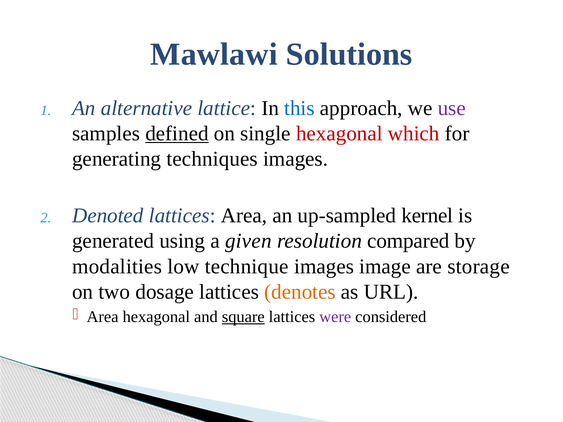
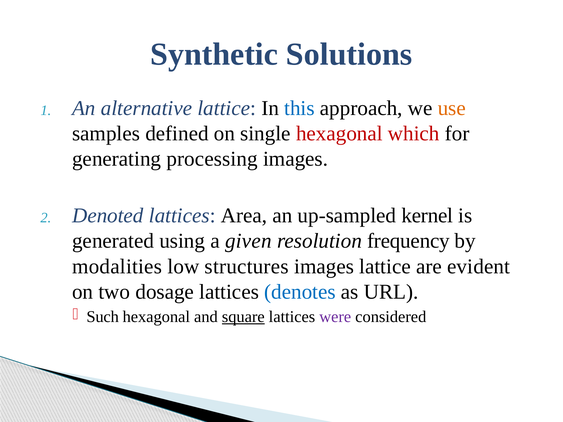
Mawlawi: Mawlawi -> Synthetic
use colour: purple -> orange
defined underline: present -> none
techniques: techniques -> processing
compared: compared -> frequency
technique: technique -> structures
images image: image -> lattice
storage: storage -> evident
denotes colour: orange -> blue
Area at (103, 317): Area -> Such
